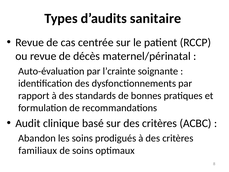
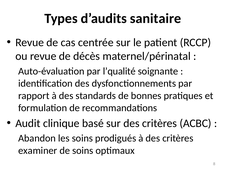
l’crainte: l’crainte -> l’qualité
familiaux: familiaux -> examiner
